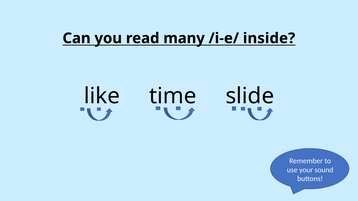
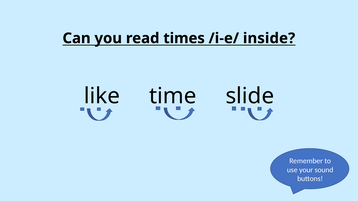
many: many -> times
